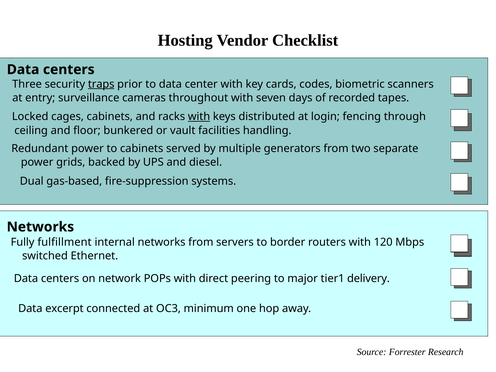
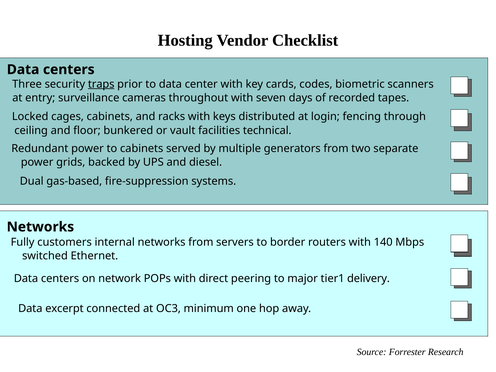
with at (199, 117) underline: present -> none
handling: handling -> technical
fulfillment: fulfillment -> customers
120: 120 -> 140
